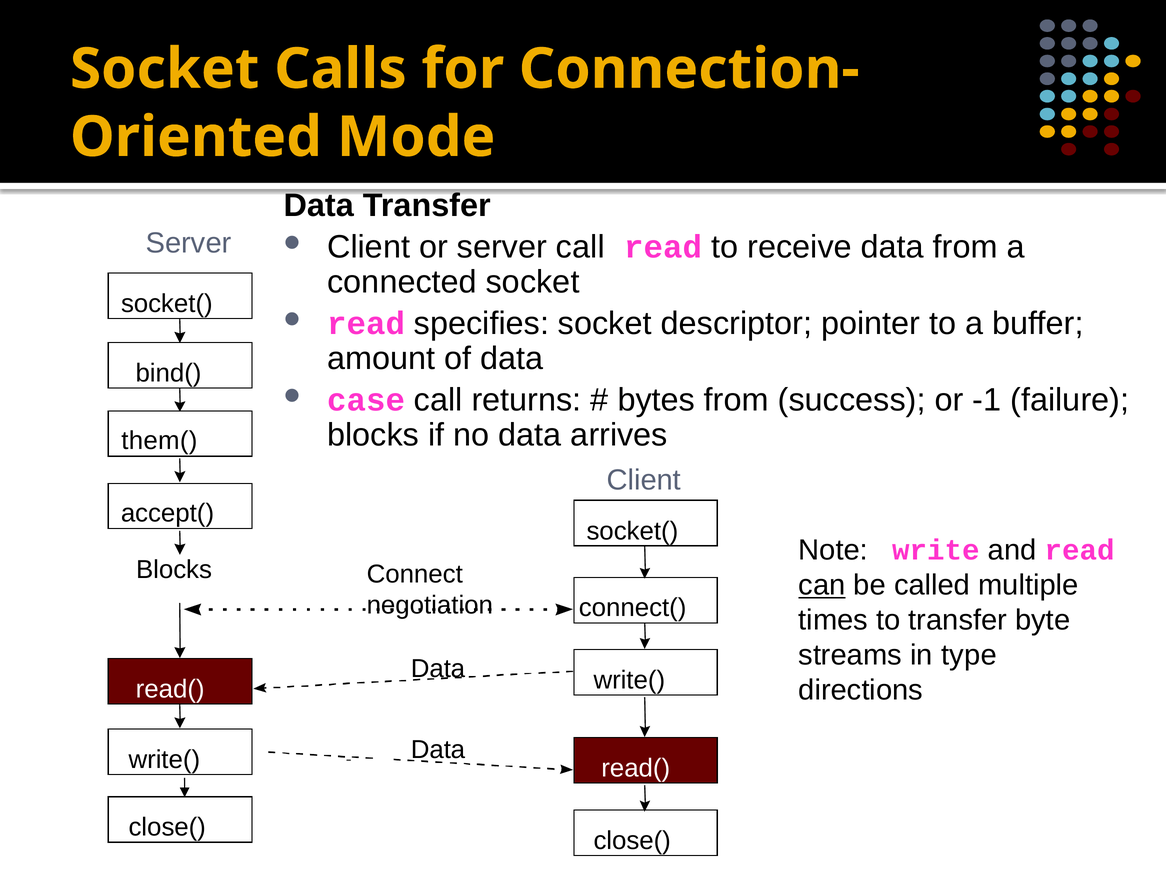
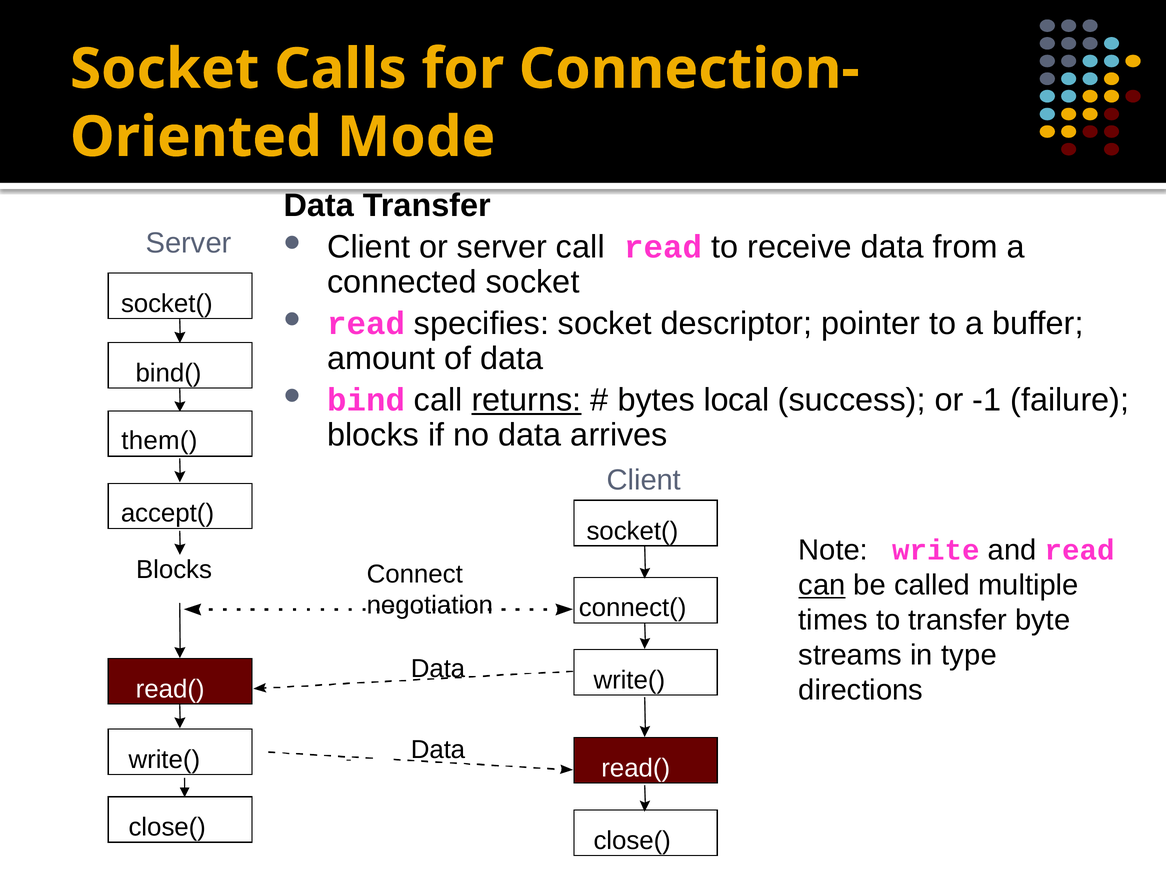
case: case -> bind
returns underline: none -> present
bytes from: from -> local
